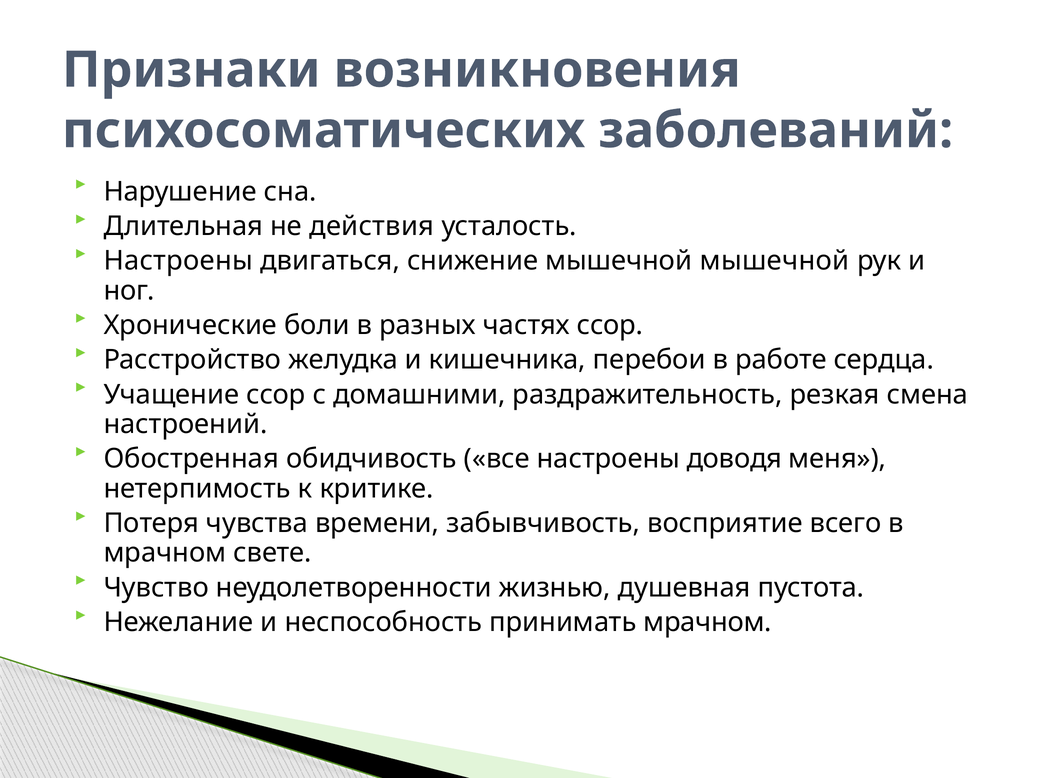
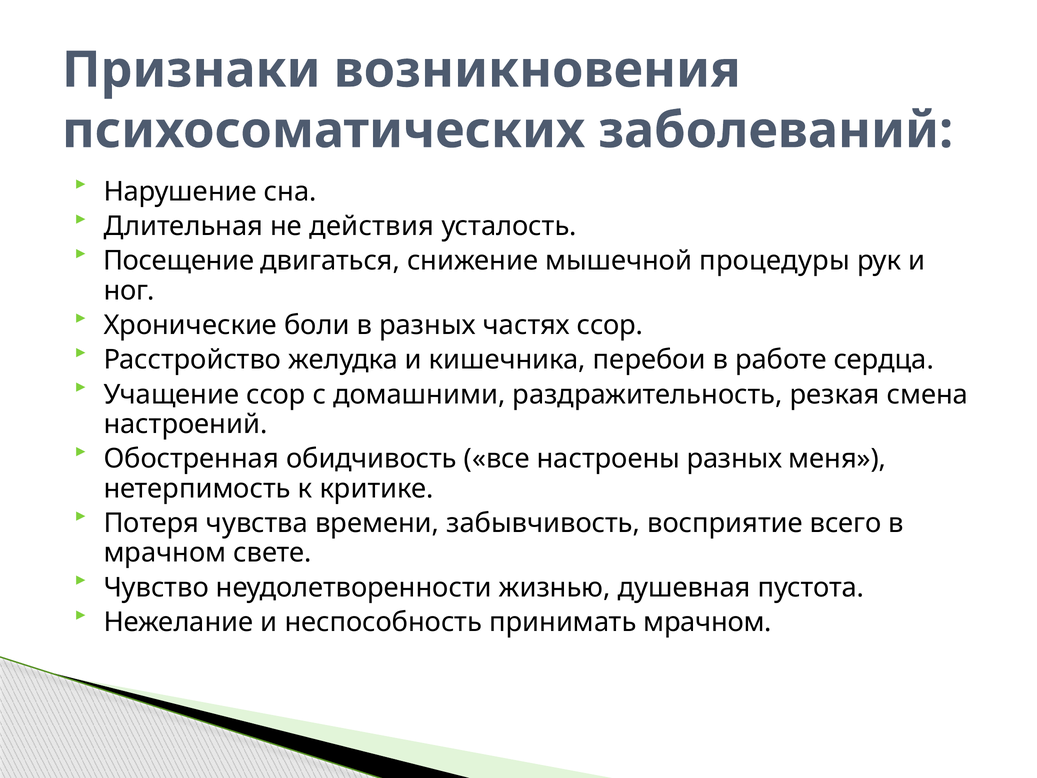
Настроены at (178, 261): Настроены -> Посещение
мышечной мышечной: мышечной -> процедуры
настроены доводя: доводя -> разных
